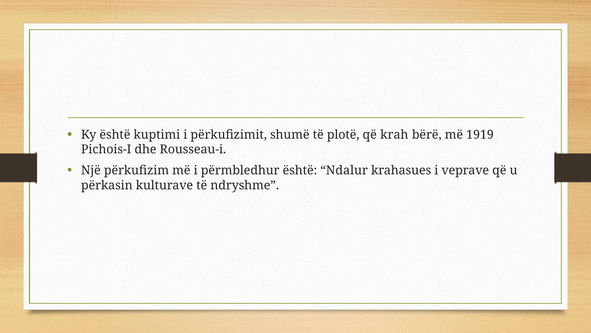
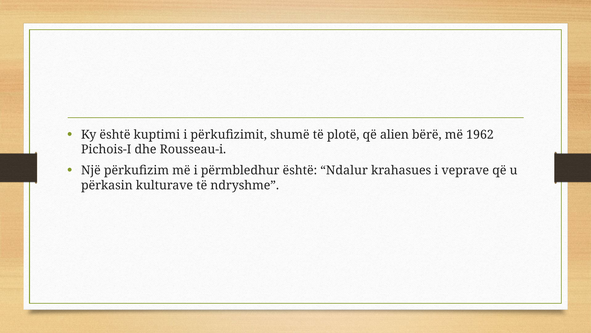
krah: krah -> alien
1919: 1919 -> 1962
